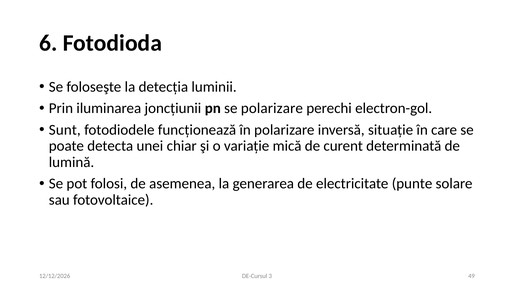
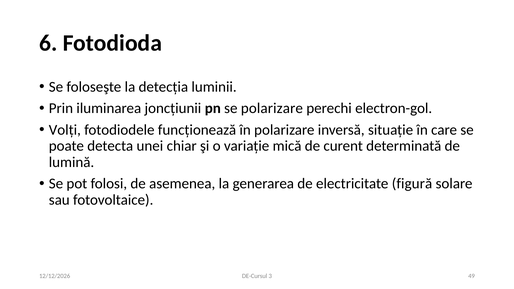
Sunt: Sunt -> Volți
punte: punte -> figură
